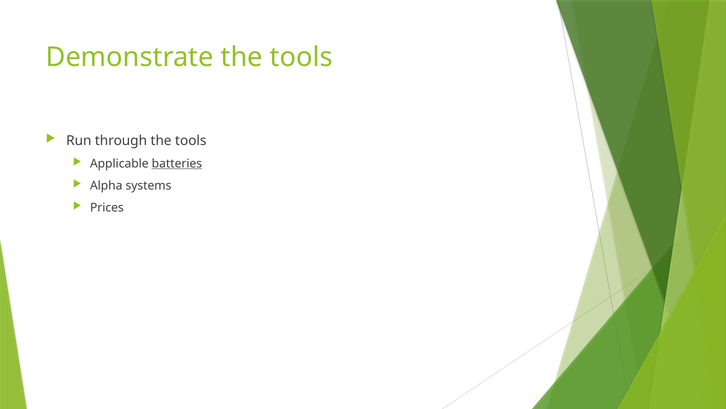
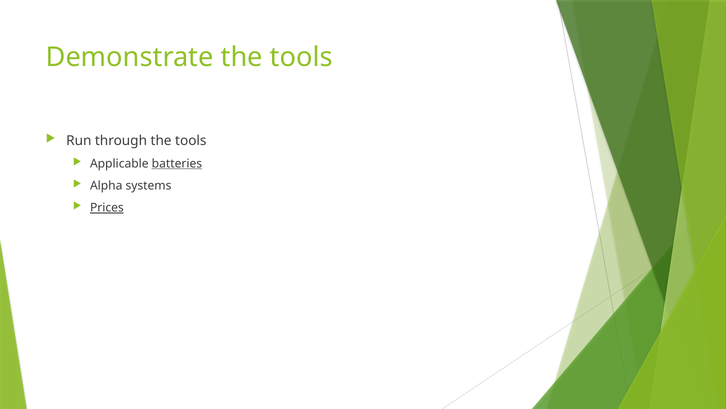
Prices underline: none -> present
